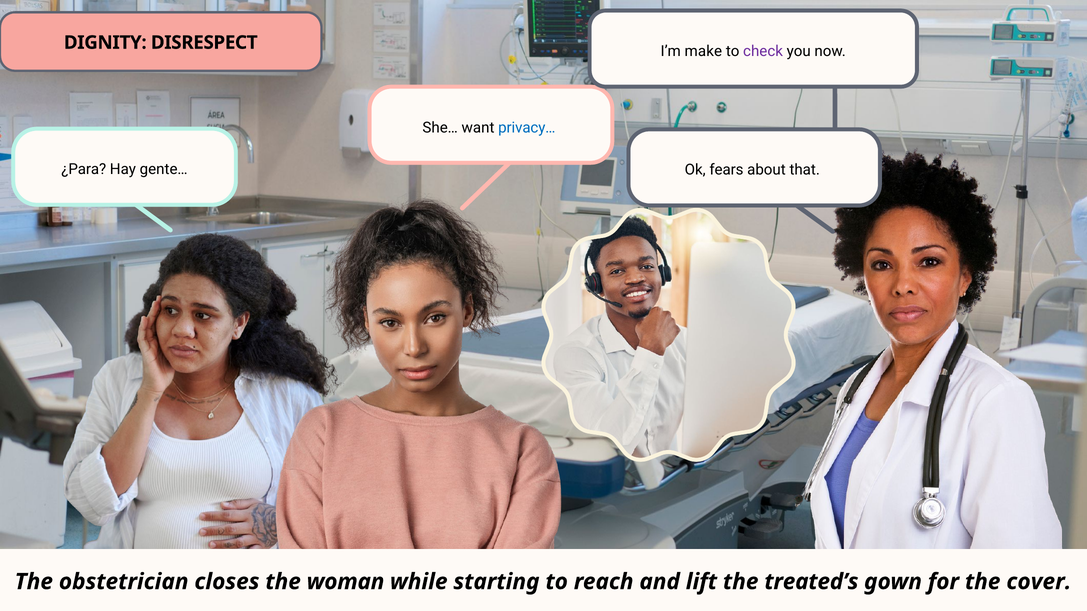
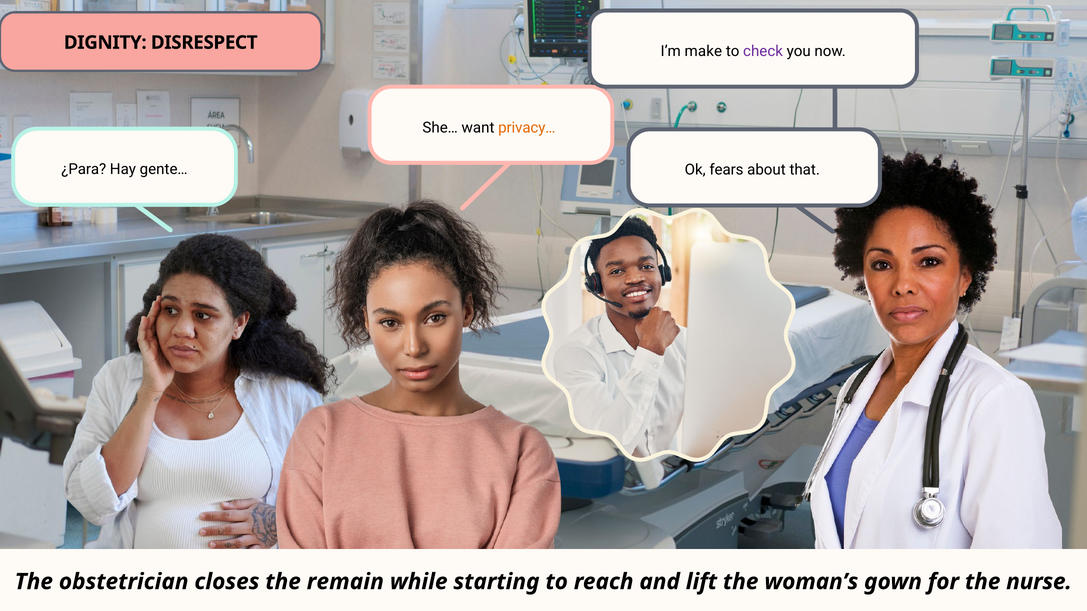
privacy… colour: blue -> orange
woman: woman -> remain
treated’s: treated’s -> woman’s
cover: cover -> nurse
